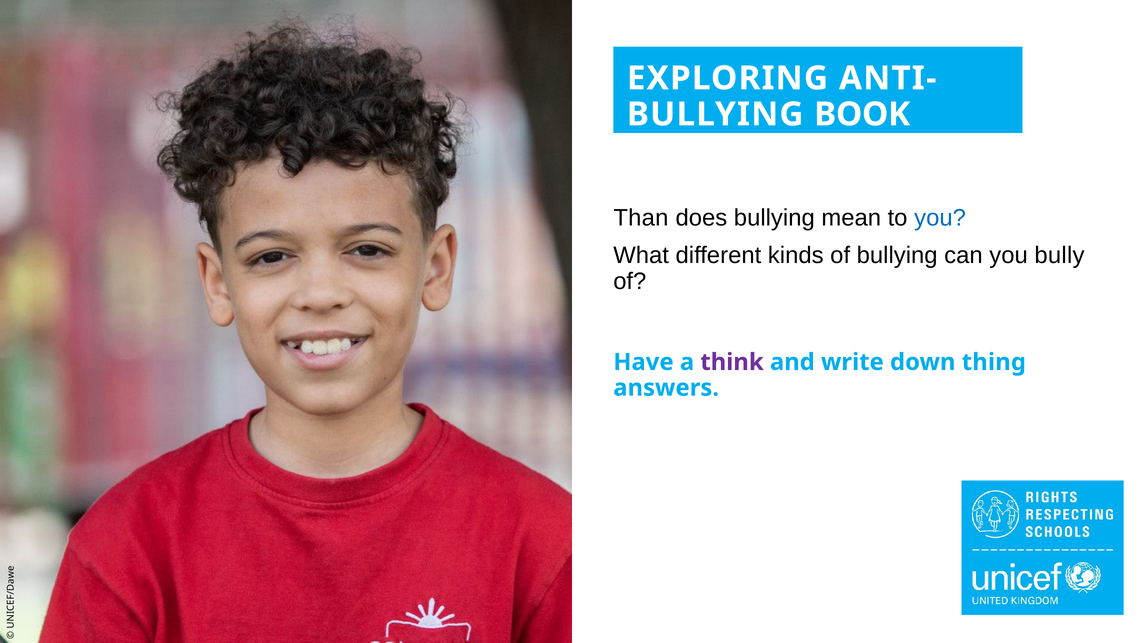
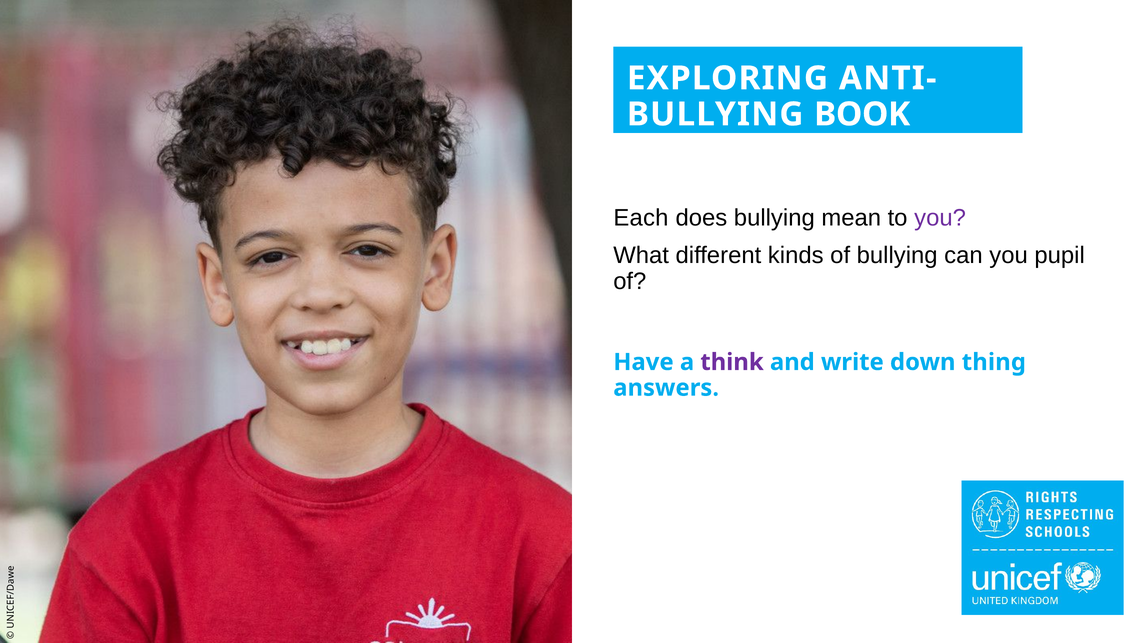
Than: Than -> Each
you at (940, 218) colour: blue -> purple
bully: bully -> pupil
